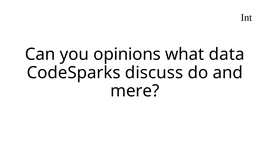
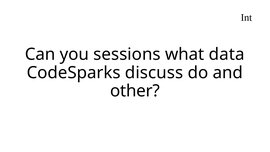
opinions: opinions -> sessions
mere: mere -> other
